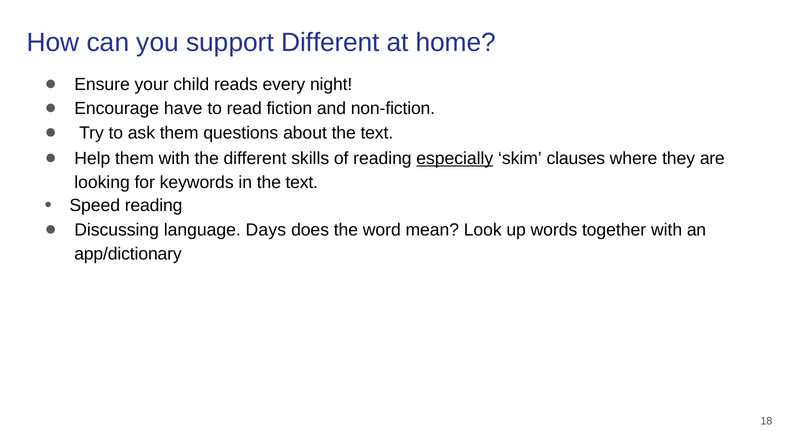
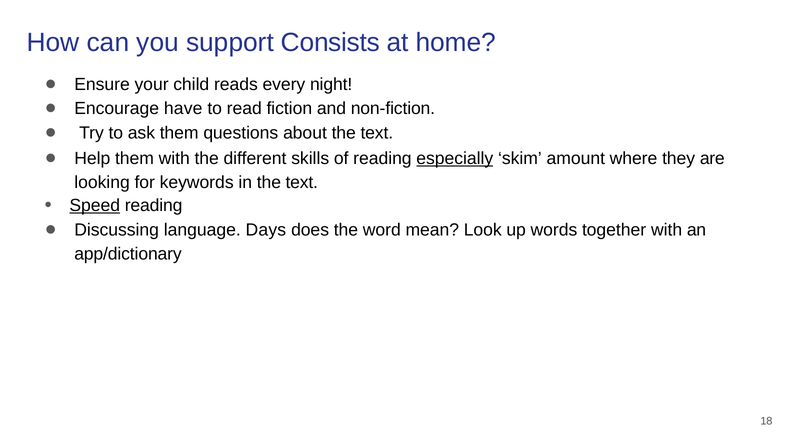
support Different: Different -> Consists
clauses: clauses -> amount
Speed underline: none -> present
